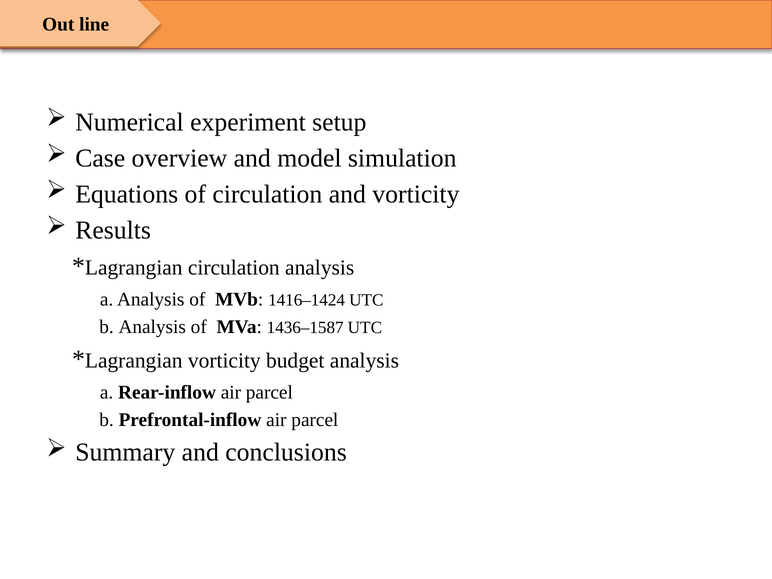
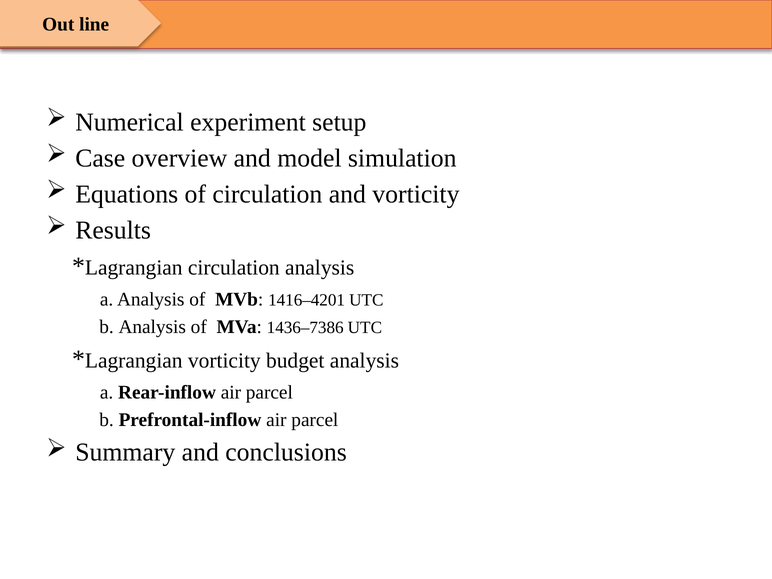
1416–1424: 1416–1424 -> 1416–4201
1436–1587: 1436–1587 -> 1436–7386
